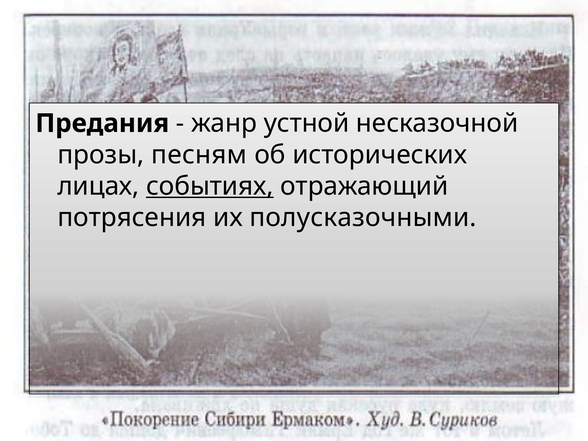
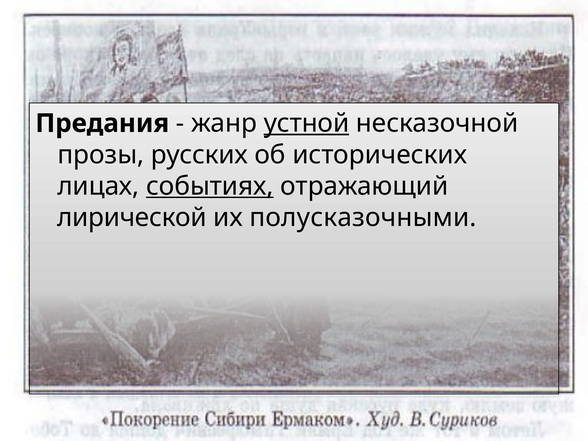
устной underline: none -> present
песням: песням -> русских
потрясения: потрясения -> лирической
